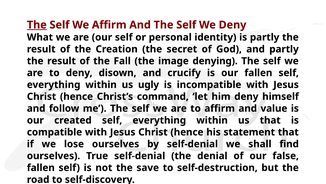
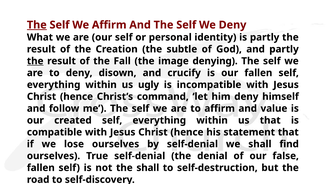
secret: secret -> subtle
the at (35, 61) underline: none -> present
the save: save -> shall
